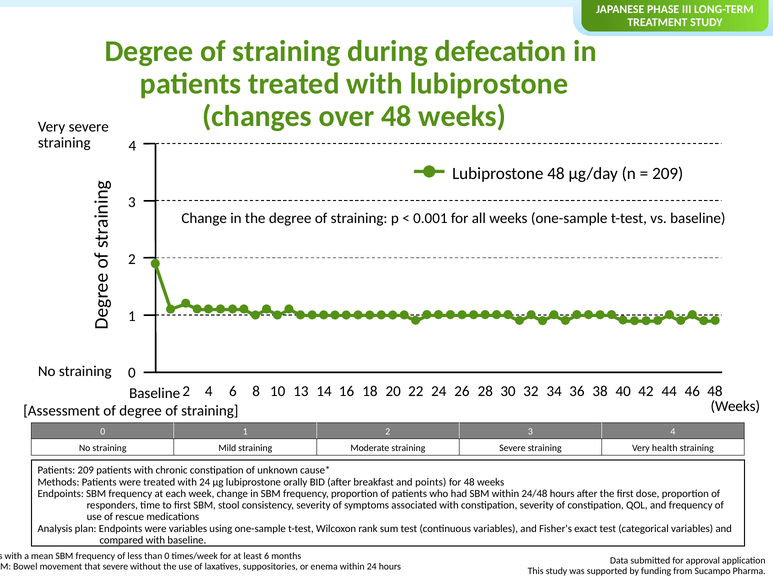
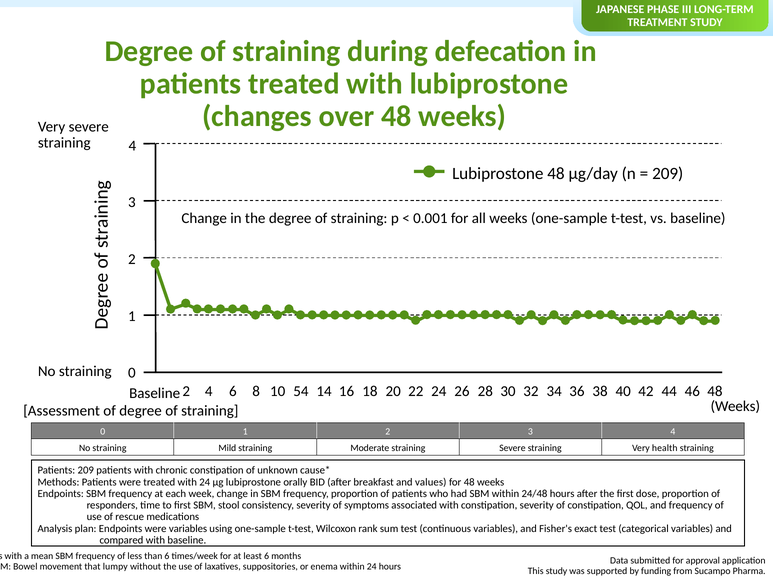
13: 13 -> 54
points: points -> values
than 0: 0 -> 6
that severe: severe -> lumpy
